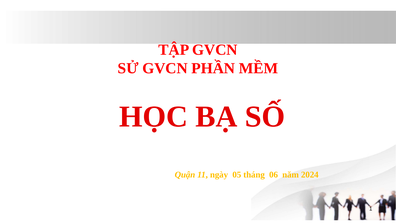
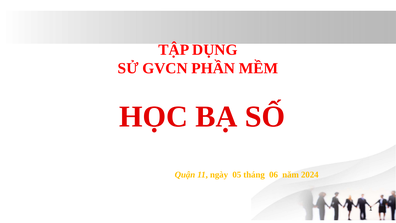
TẬP GVCN: GVCN -> DỤNG
